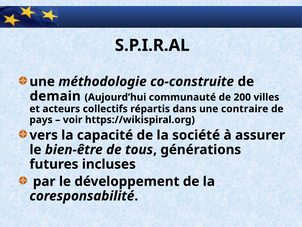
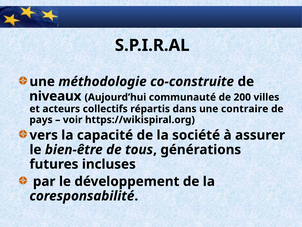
demain: demain -> niveaux
